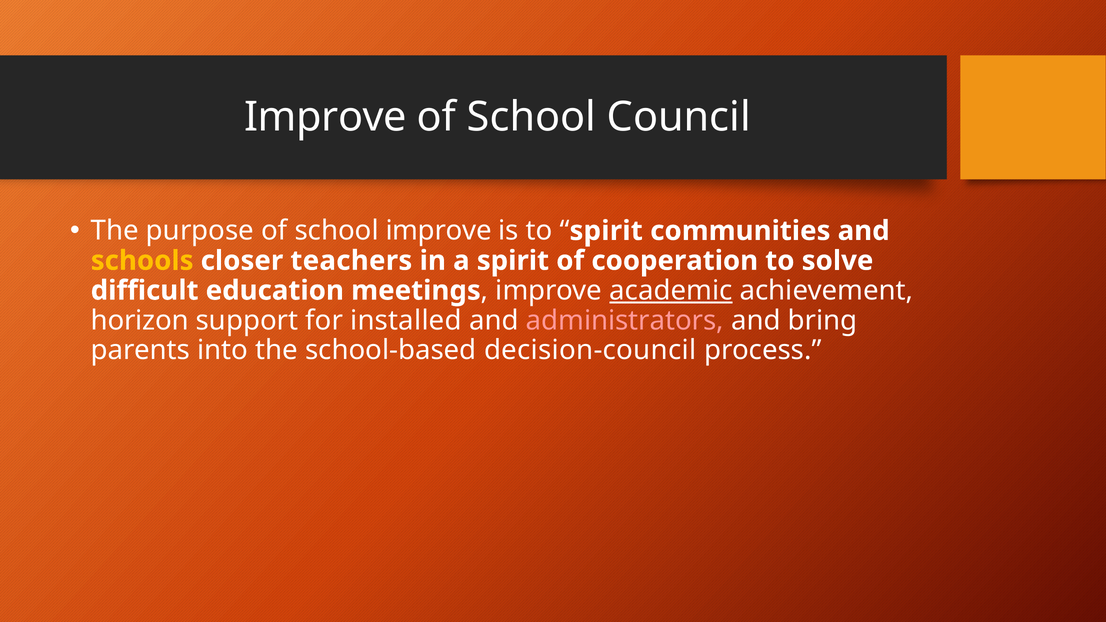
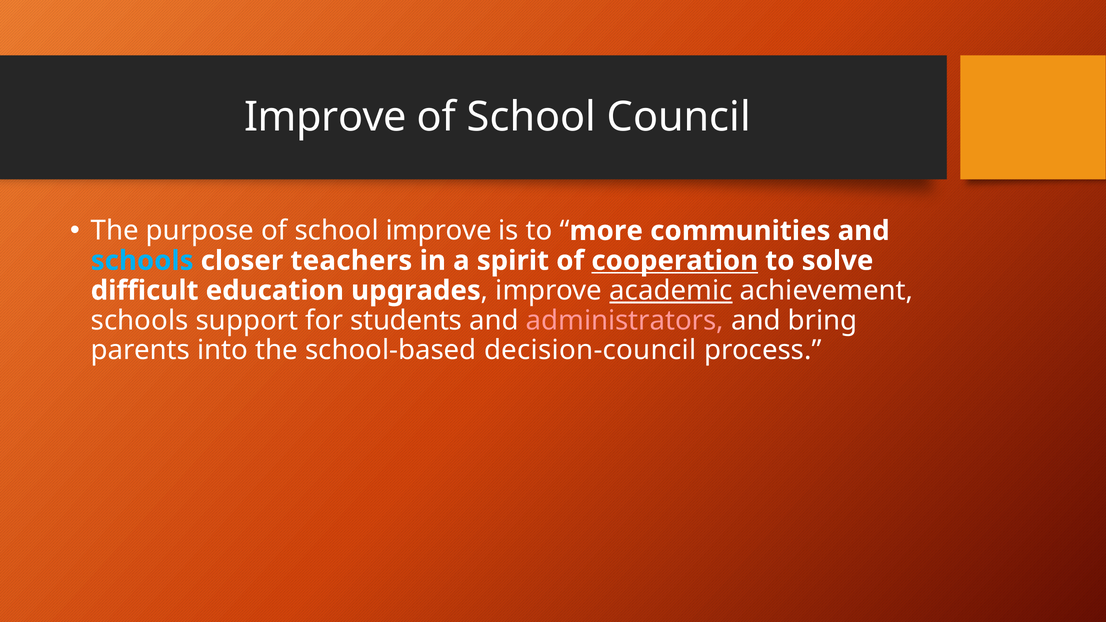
spirit at (606, 231): spirit -> more
schools at (142, 261) colour: yellow -> light blue
cooperation underline: none -> present
meetings: meetings -> upgrades
horizon at (140, 320): horizon -> schools
installed: installed -> students
